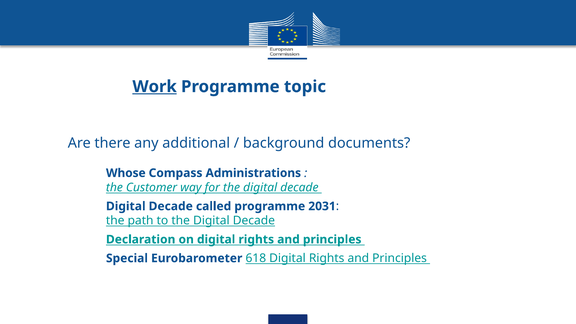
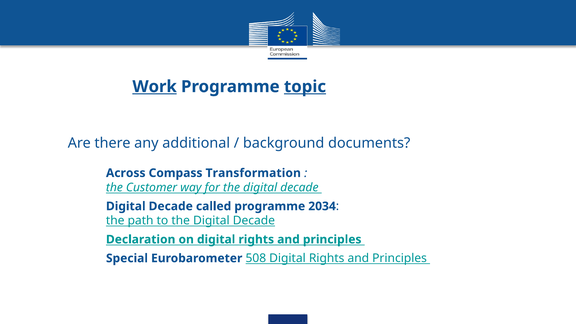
topic underline: none -> present
Whose: Whose -> Across
Administrations: Administrations -> Transformation
2031: 2031 -> 2034
618: 618 -> 508
